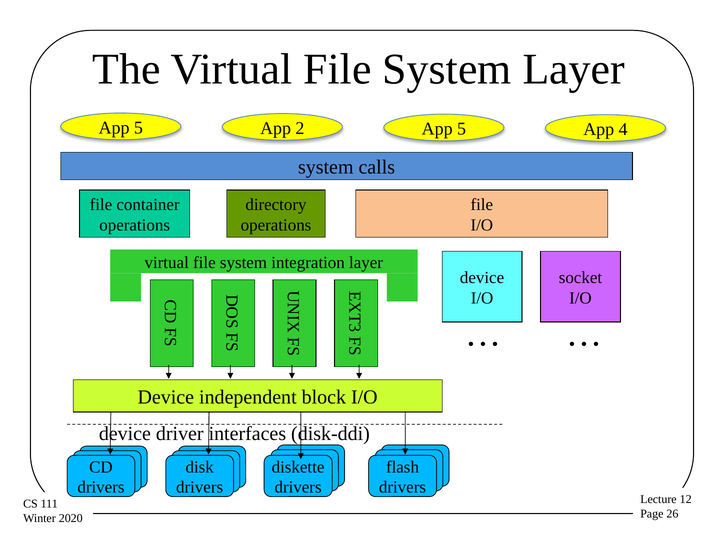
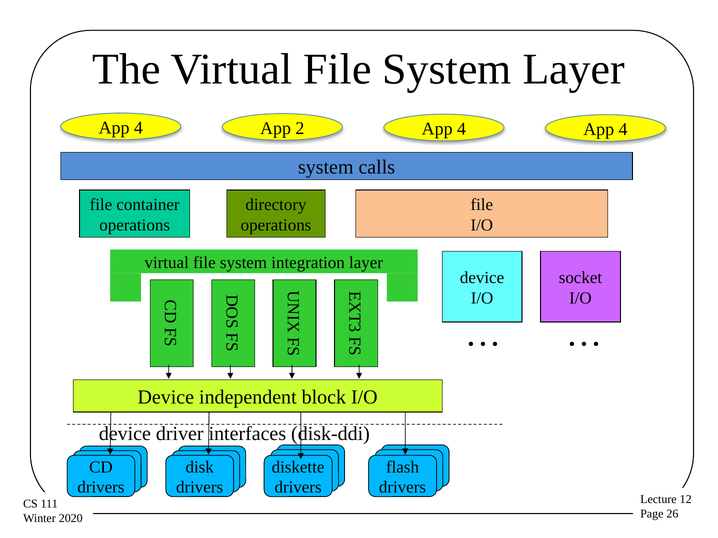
5 at (138, 128): 5 -> 4
2 App 5: 5 -> 4
